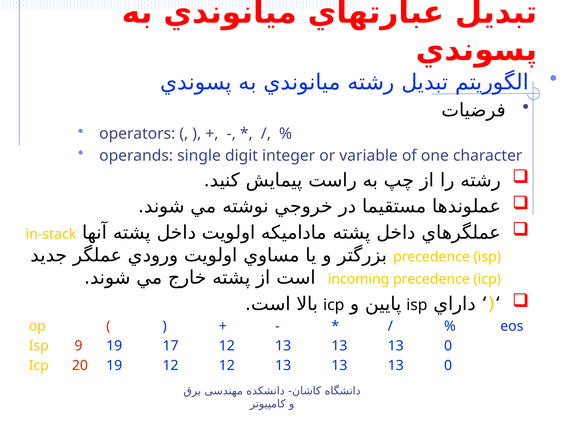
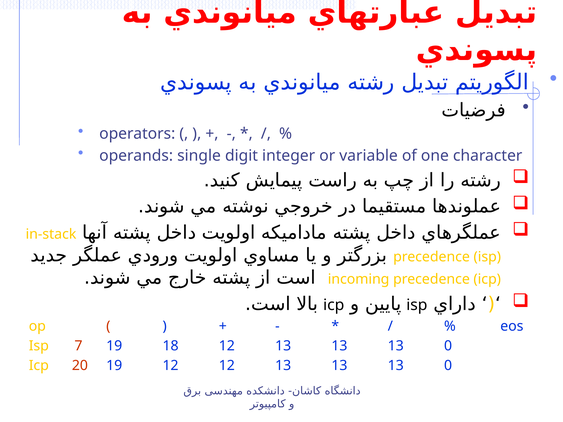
9: 9 -> 7
17: 17 -> 18
